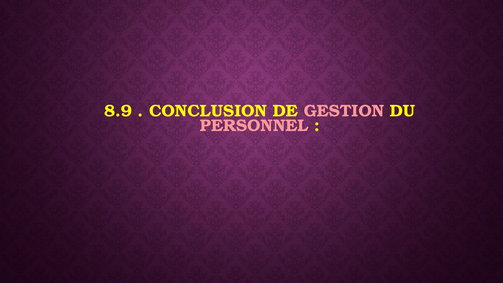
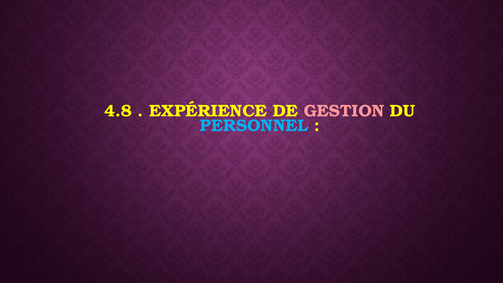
8.9: 8.9 -> 4.8
CONCLUSION: CONCLUSION -> EXPÉRIENCE
PERSONNEL colour: pink -> light blue
